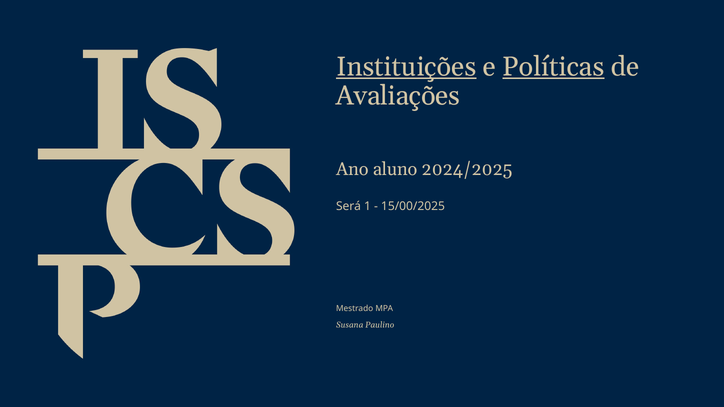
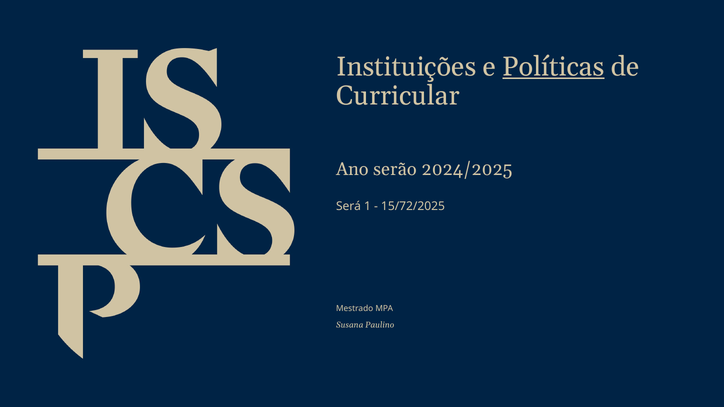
Instituições underline: present -> none
Avaliações: Avaliações -> Curricular
aluno: aluno -> serão
15/00/2025: 15/00/2025 -> 15/72/2025
